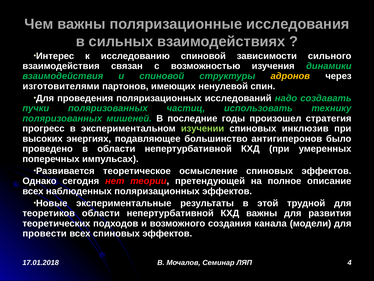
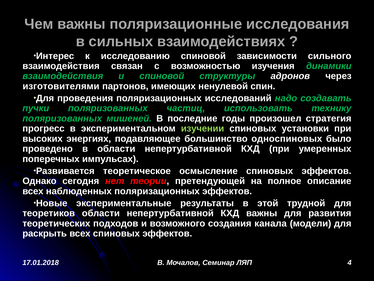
адронов colour: yellow -> white
инклюзив: инклюзив -> установки
антигиперонов: антигиперонов -> односпиновых
провести: провести -> раскрыть
